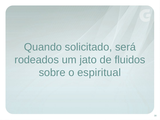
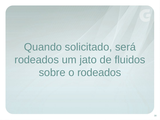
o espiritual: espiritual -> rodeados
